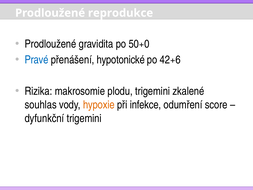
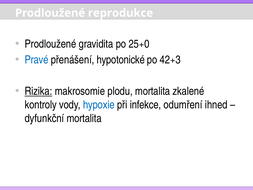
50+0: 50+0 -> 25+0
42+6: 42+6 -> 42+3
Rizika underline: none -> present
plodu trigemini: trigemini -> mortalita
souhlas: souhlas -> kontroly
hypoxie colour: orange -> blue
score: score -> ihned
dyfunkční trigemini: trigemini -> mortalita
